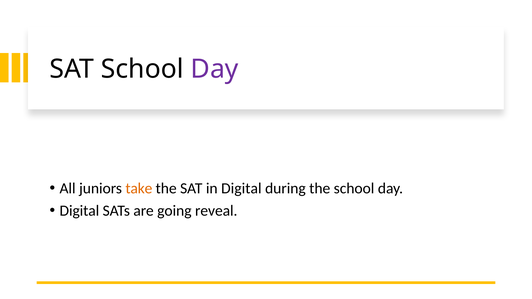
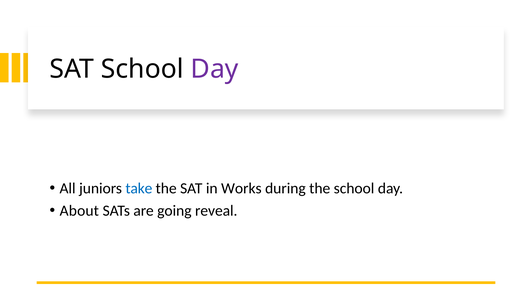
take colour: orange -> blue
in Digital: Digital -> Works
Digital at (79, 211): Digital -> About
